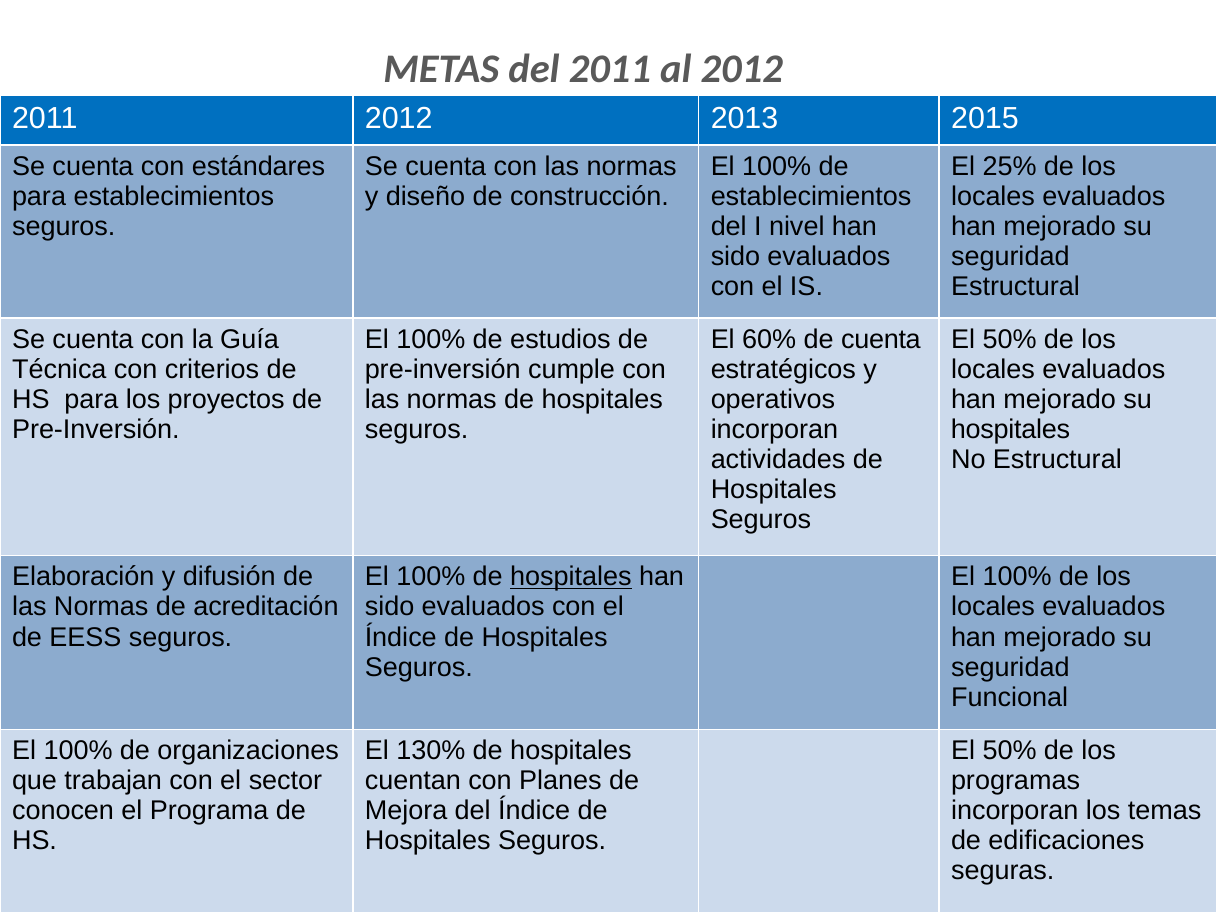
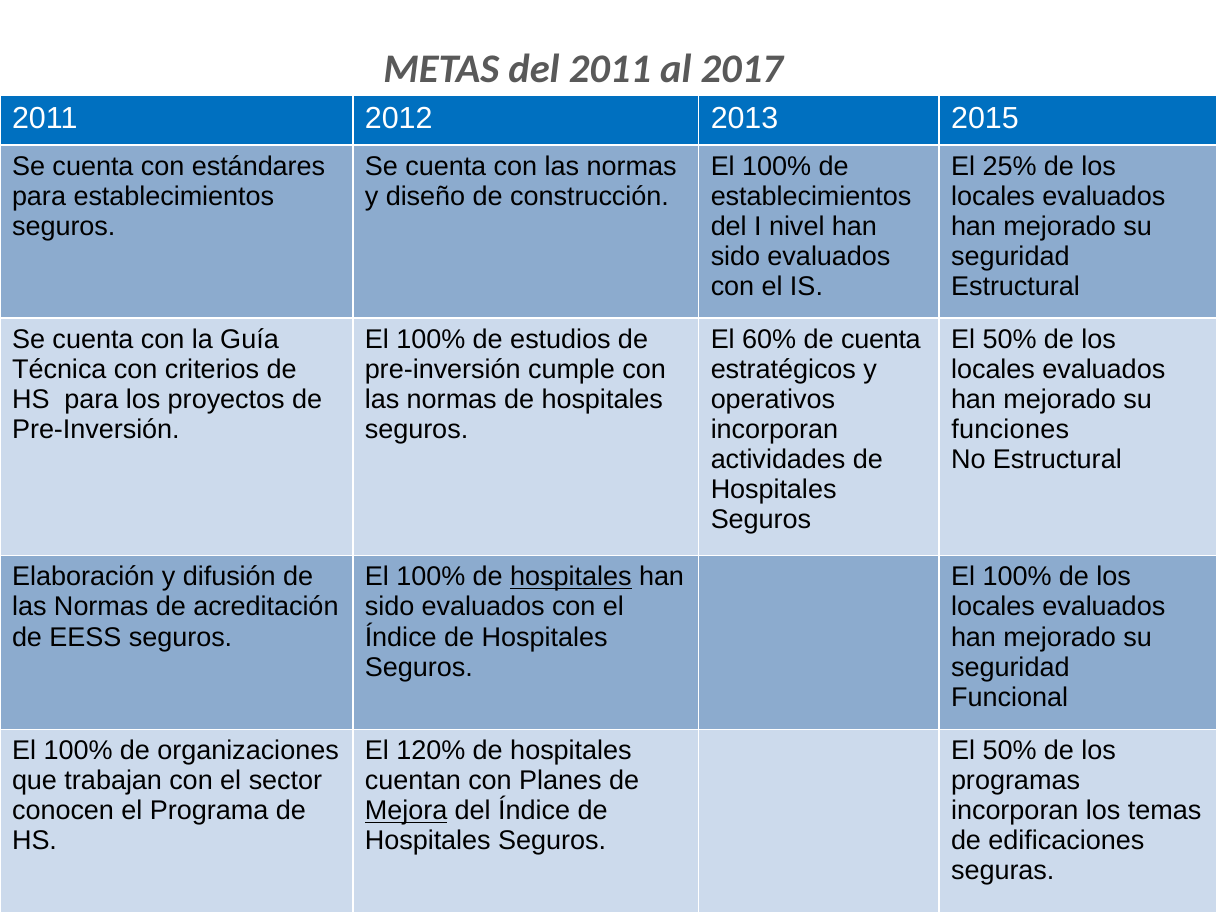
al 2012: 2012 -> 2017
hospitales at (1011, 429): hospitales -> funciones
130%: 130% -> 120%
Mejora underline: none -> present
